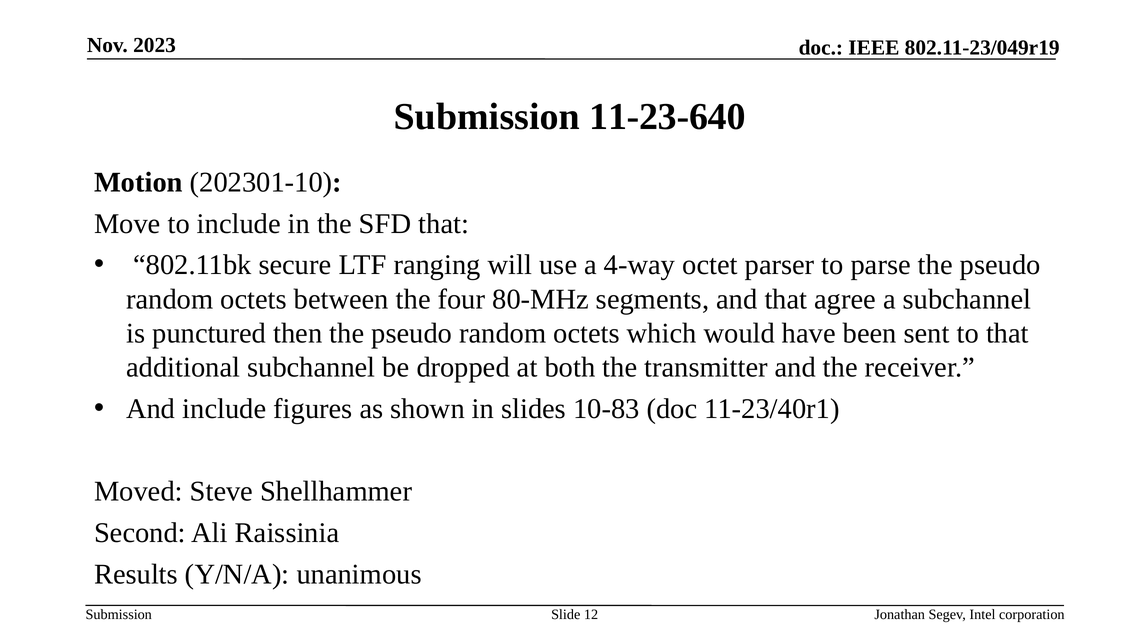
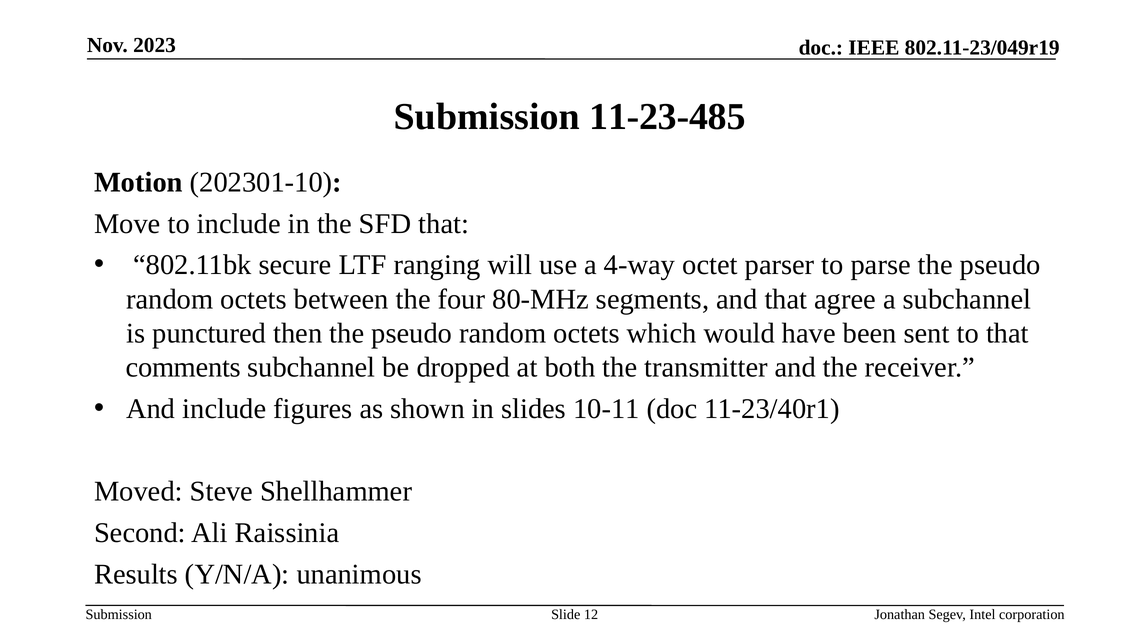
11-23-640: 11-23-640 -> 11-23-485
additional: additional -> comments
10-83: 10-83 -> 10-11
